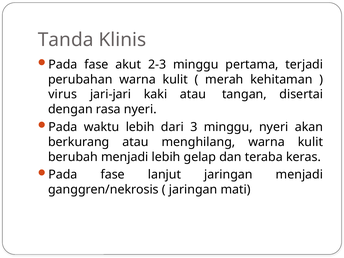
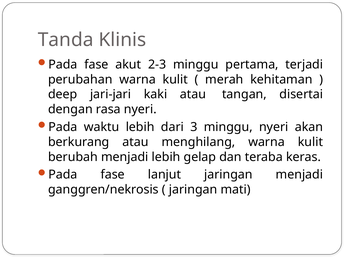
virus: virus -> deep
